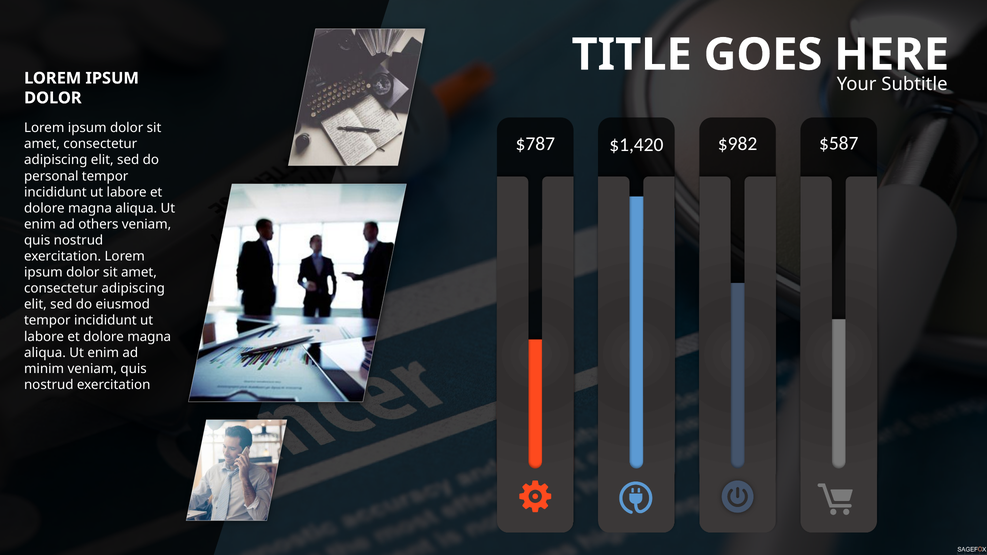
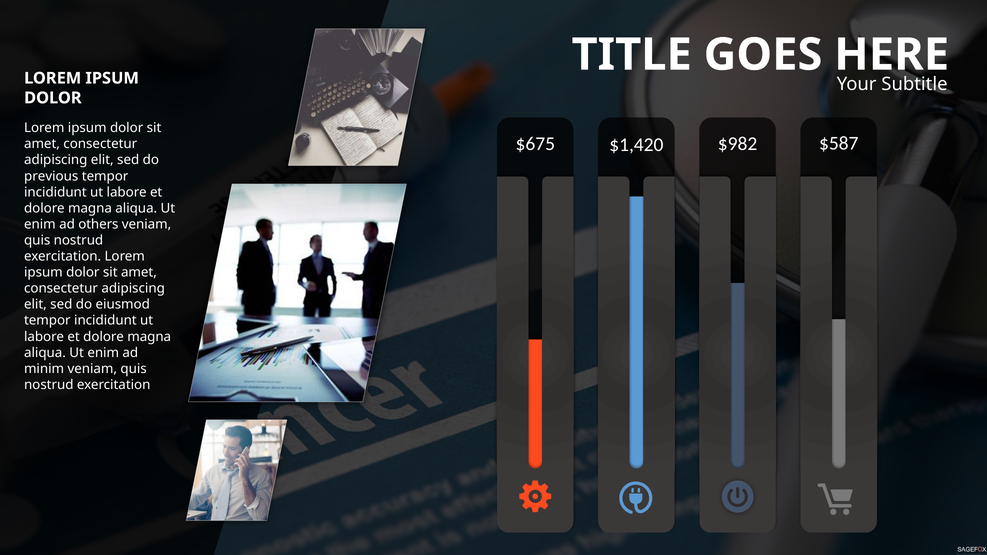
$787: $787 -> $675
personal: personal -> previous
